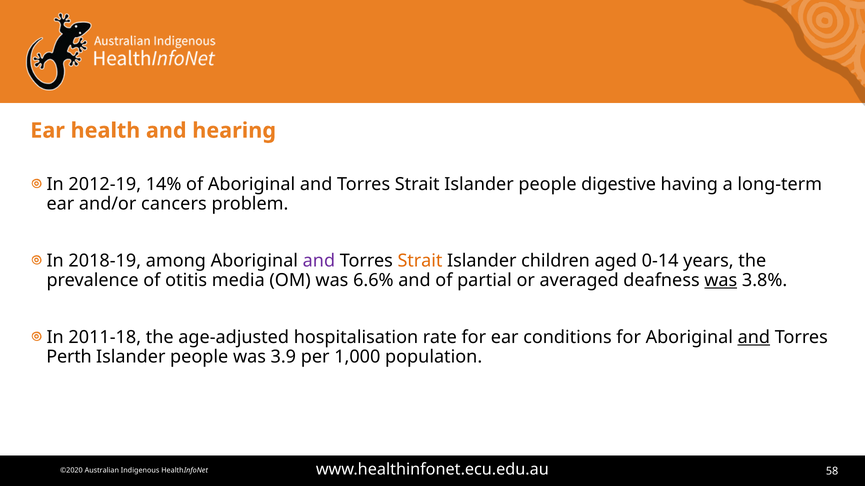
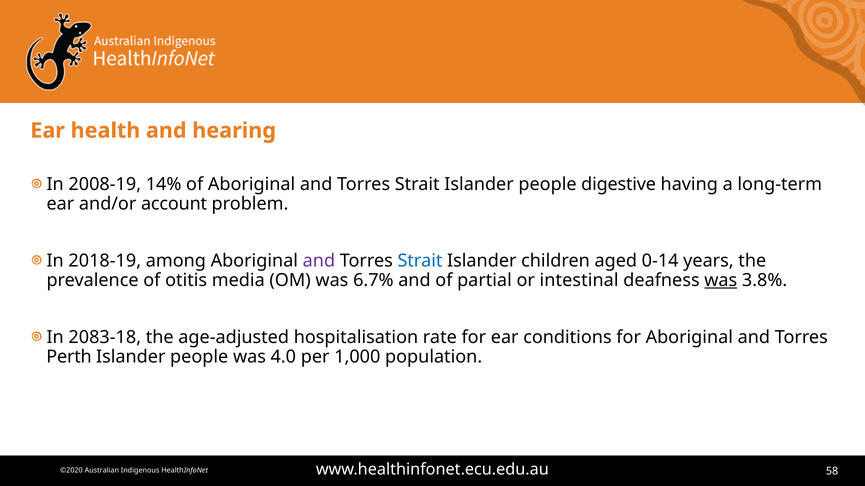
2012-19: 2012-19 -> 2008-19
cancers: cancers -> account
Strait at (420, 261) colour: orange -> blue
6.6%: 6.6% -> 6.7%
averaged: averaged -> intestinal
2011-18: 2011-18 -> 2083-18
and at (754, 338) underline: present -> none
3.9: 3.9 -> 4.0
